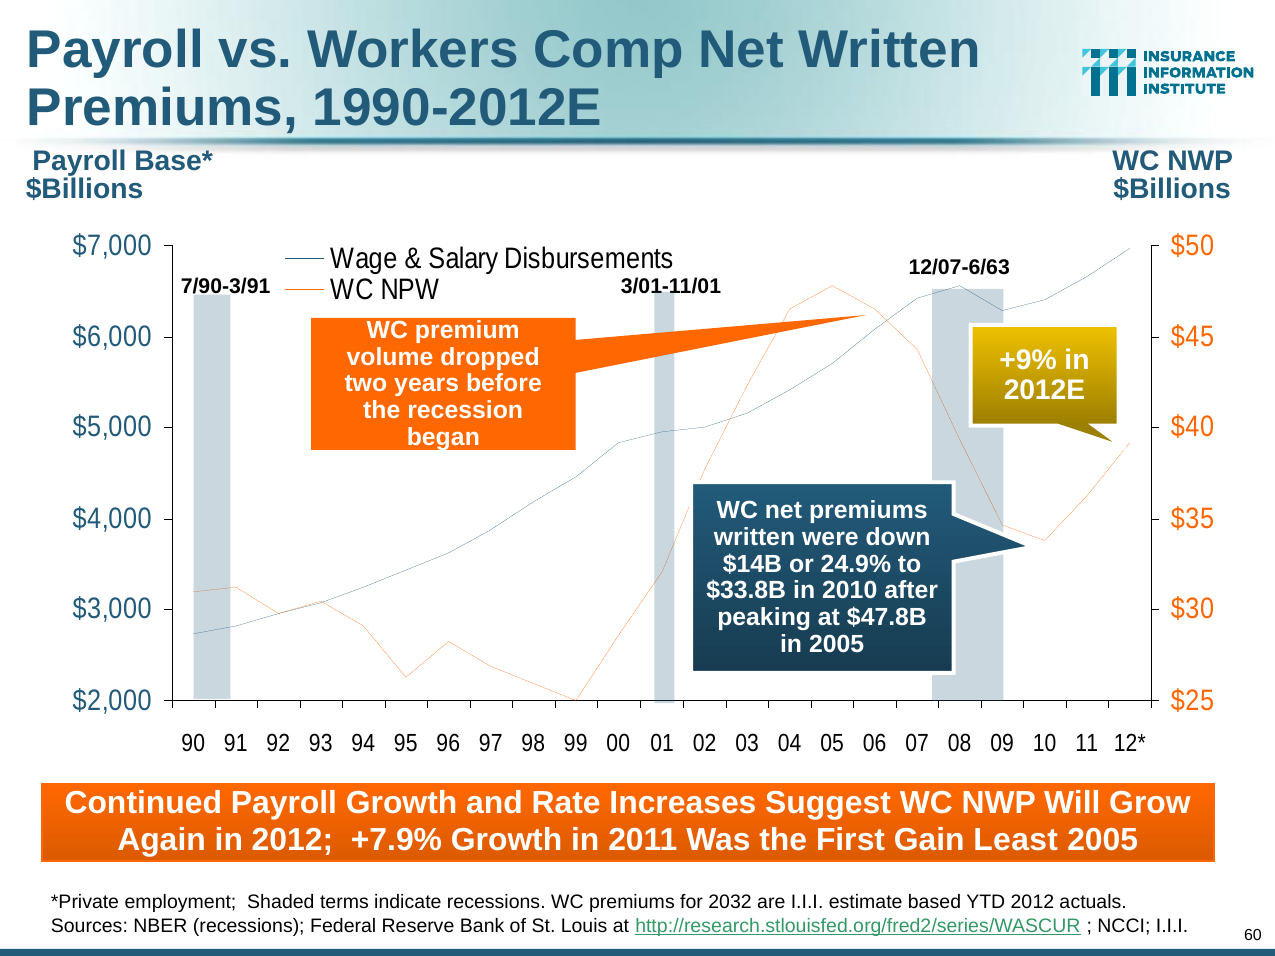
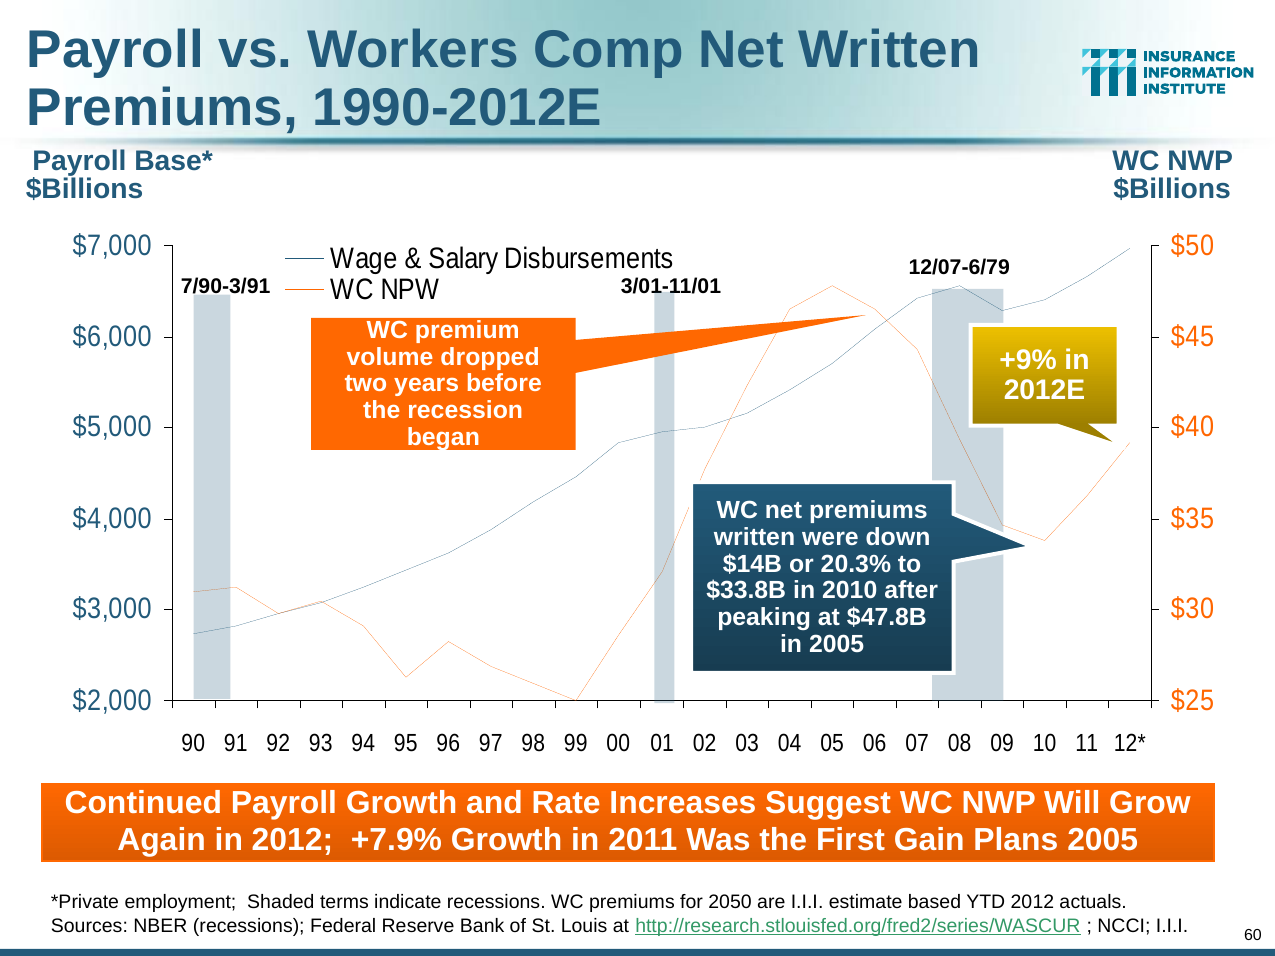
12/07-6/63: 12/07-6/63 -> 12/07-6/79
24.9%: 24.9% -> 20.3%
Least: Least -> Plans
2032: 2032 -> 2050
